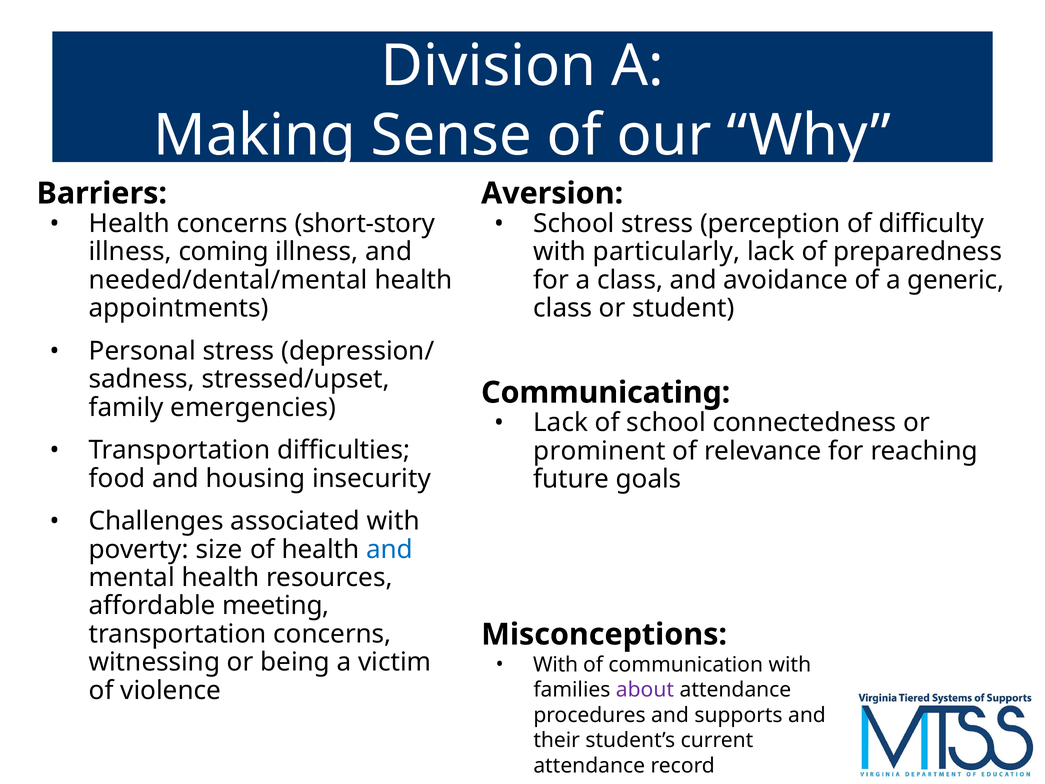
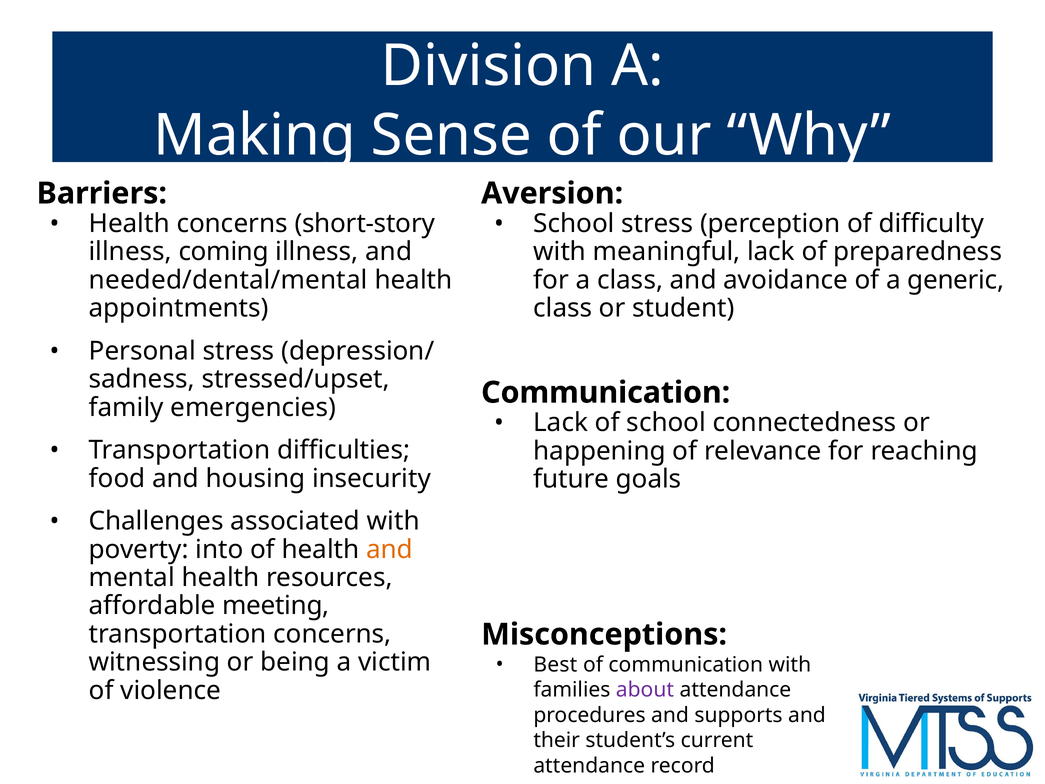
particularly: particularly -> meaningful
Communicating at (606, 392): Communicating -> Communication
prominent: prominent -> happening
size: size -> into
and at (390, 549) colour: blue -> orange
With at (556, 665): With -> Best
